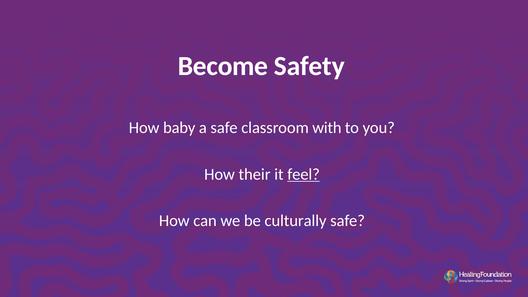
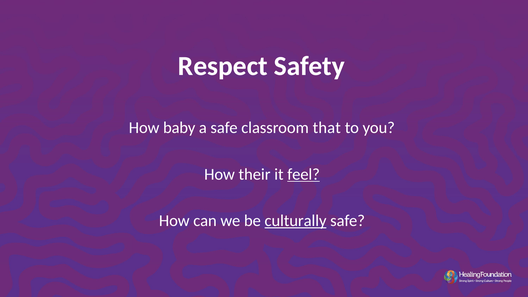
Become: Become -> Respect
with: with -> that
culturally underline: none -> present
